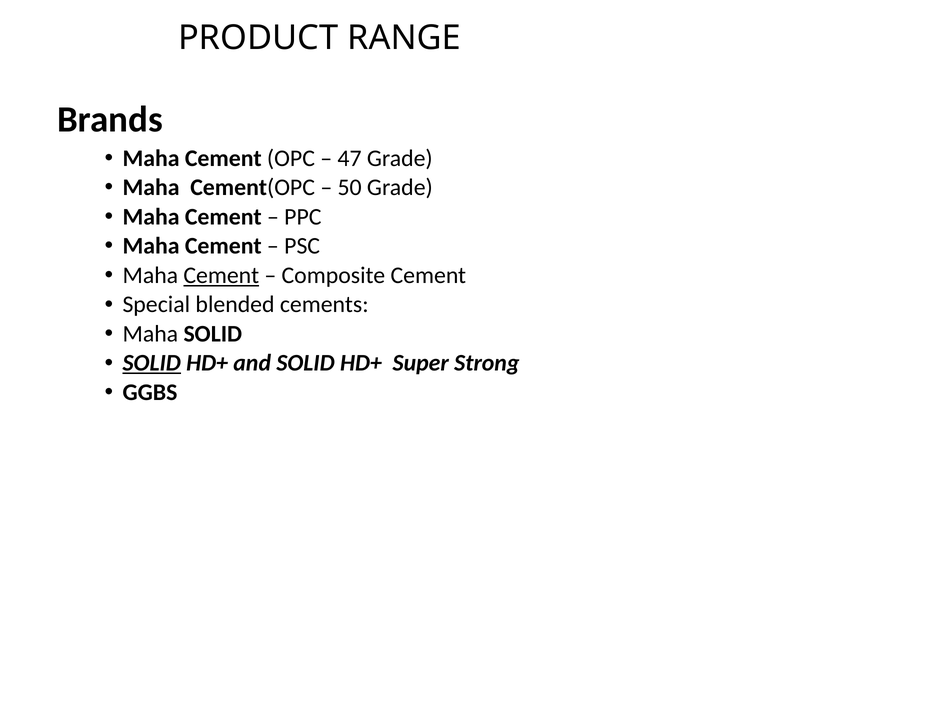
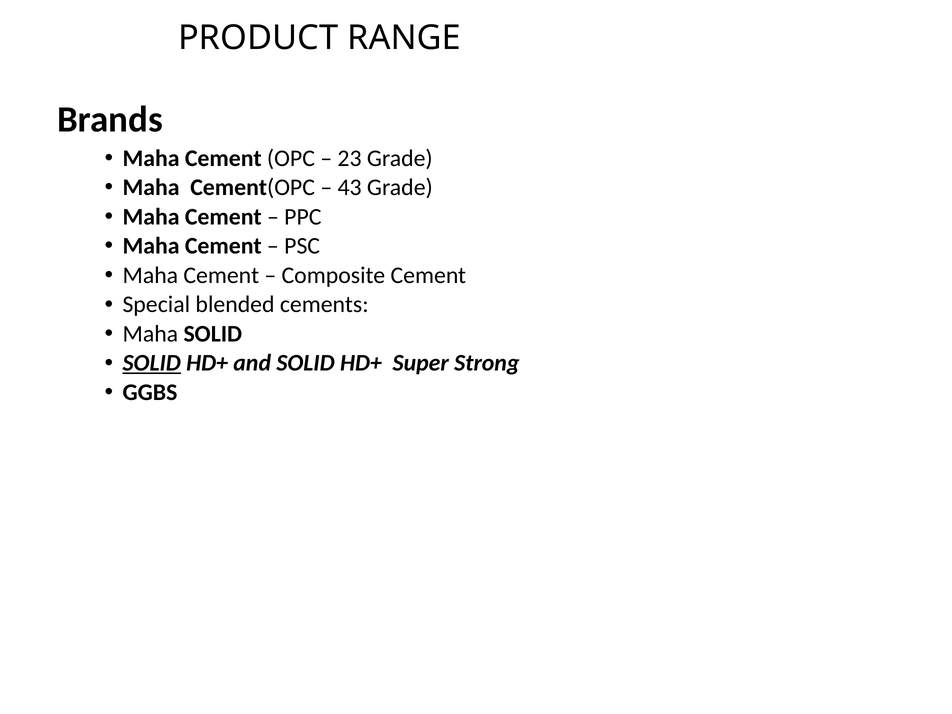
47: 47 -> 23
50: 50 -> 43
Cement at (221, 275) underline: present -> none
